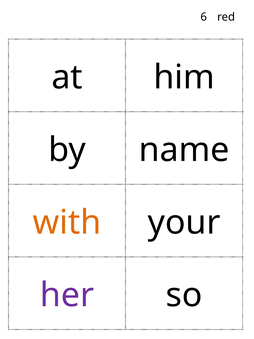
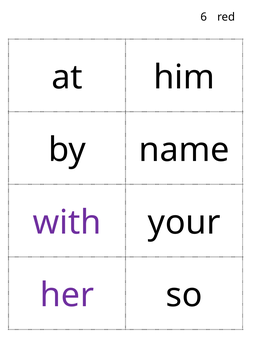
with colour: orange -> purple
